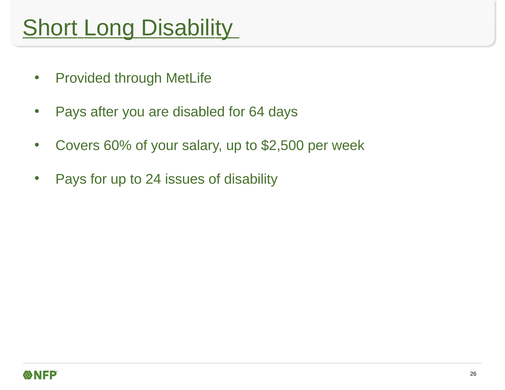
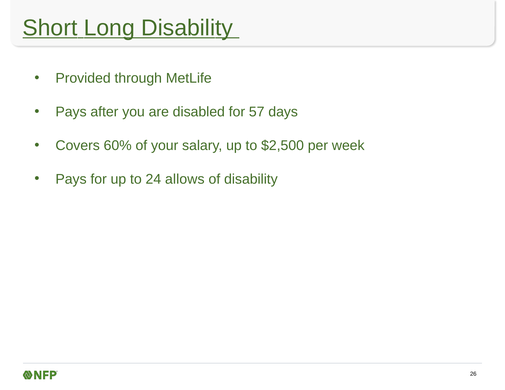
64: 64 -> 57
issues: issues -> allows
